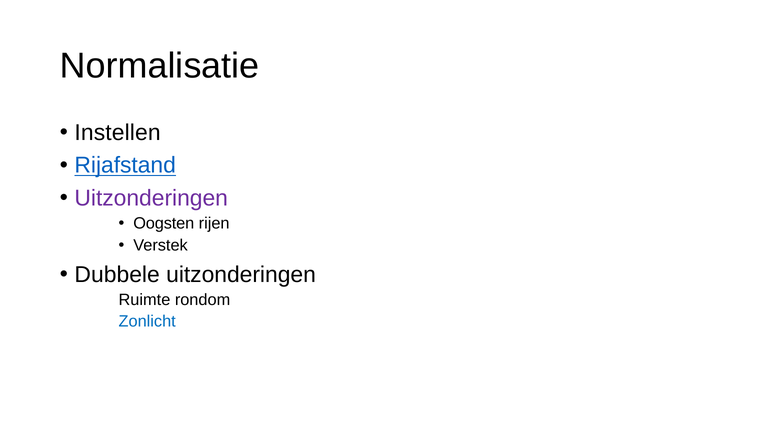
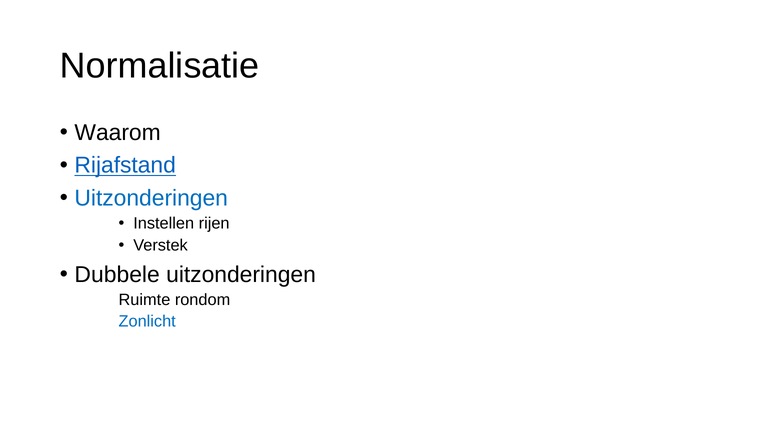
Instellen: Instellen -> Waarom
Uitzonderingen at (151, 198) colour: purple -> blue
Oogsten: Oogsten -> Instellen
